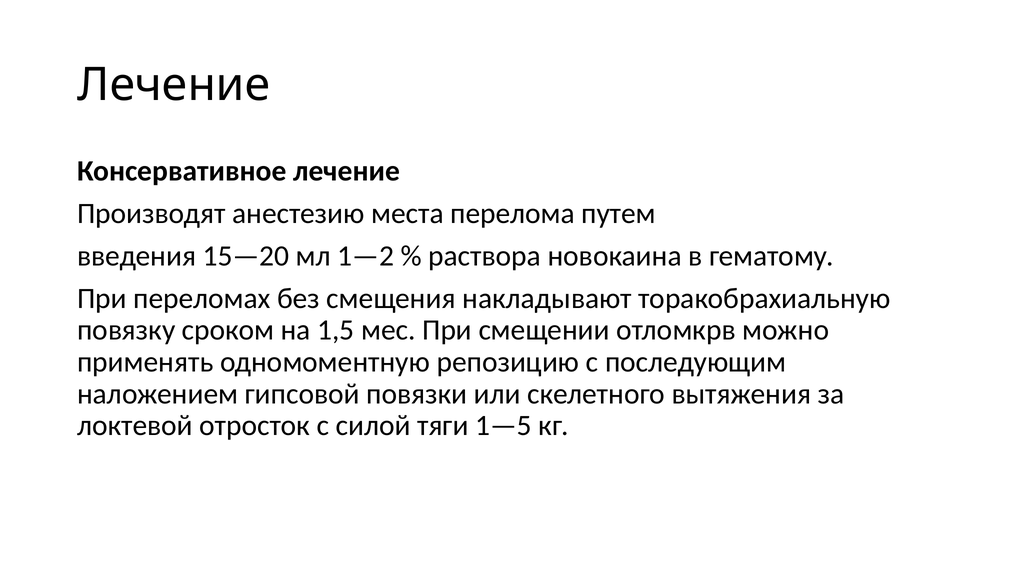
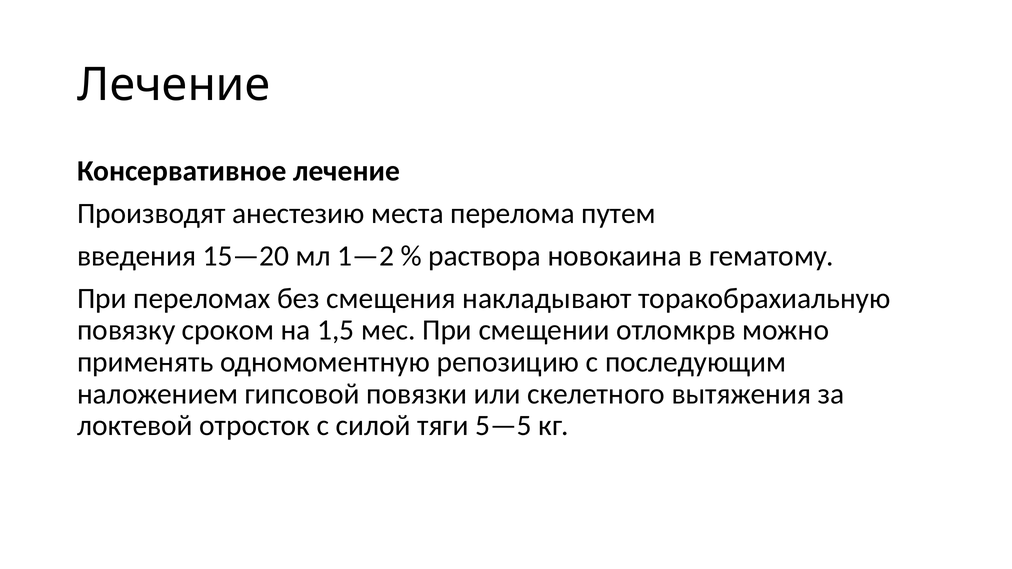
1—5: 1—5 -> 5—5
